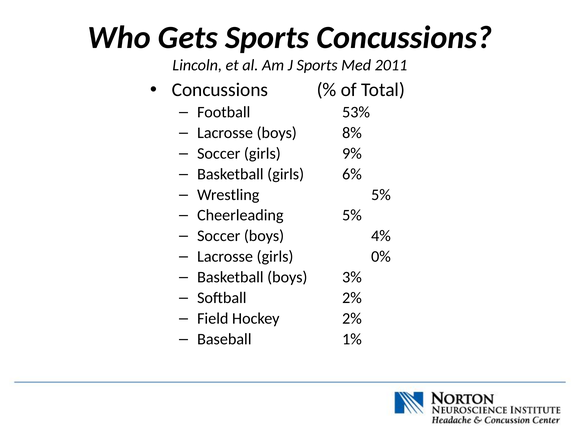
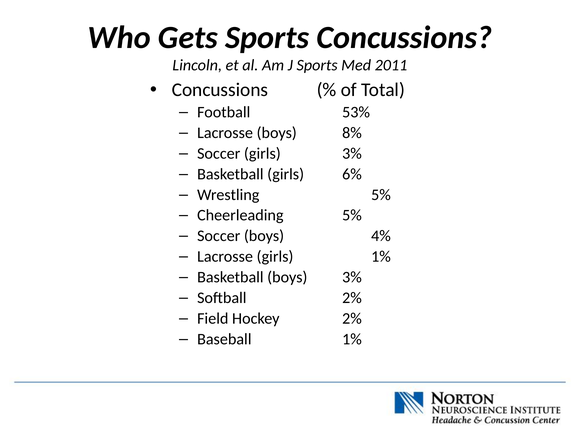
girls 9%: 9% -> 3%
girls 0%: 0% -> 1%
